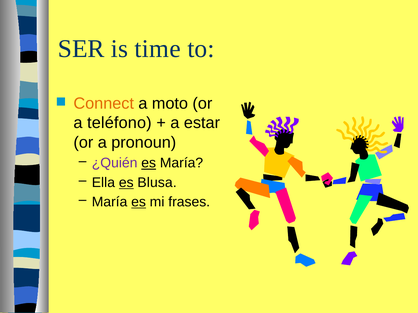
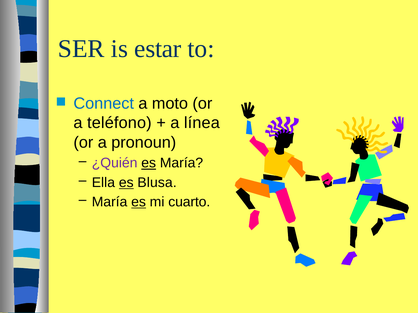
time: time -> estar
Connect colour: orange -> blue
estar: estar -> línea
frases: frases -> cuarto
